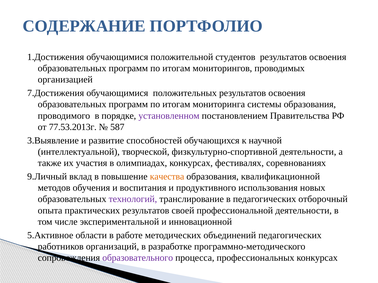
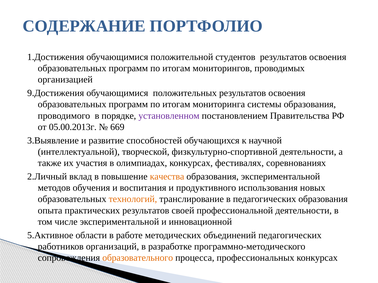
7.Достижения: 7.Достижения -> 9.Достижения
77.53.2013г: 77.53.2013г -> 05.00.2013г
587: 587 -> 669
9.Личный: 9.Личный -> 2.Личный
образования квалификационной: квалификационной -> экспериментальной
технологий colour: purple -> orange
педагогических отборочный: отборочный -> образования
образовательного colour: purple -> orange
